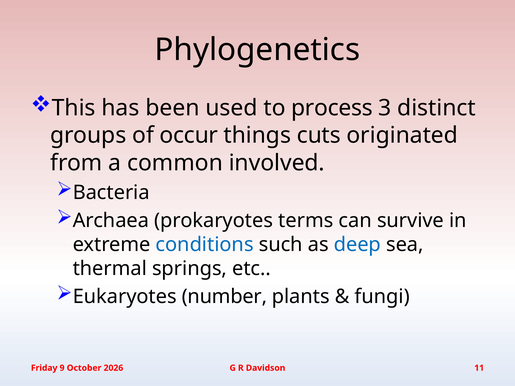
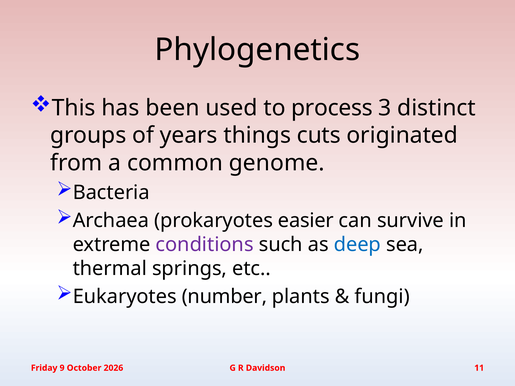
occur: occur -> years
involved: involved -> genome
terms: terms -> easier
conditions colour: blue -> purple
